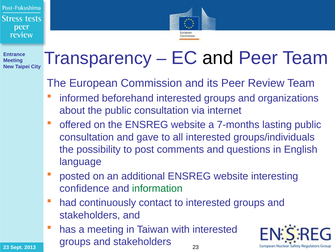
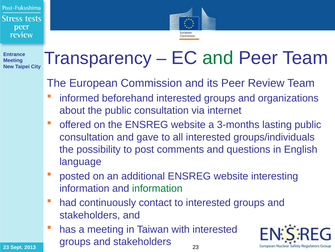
and at (218, 58) colour: black -> green
7-months: 7-months -> 3-months
confidence at (84, 188): confidence -> information
